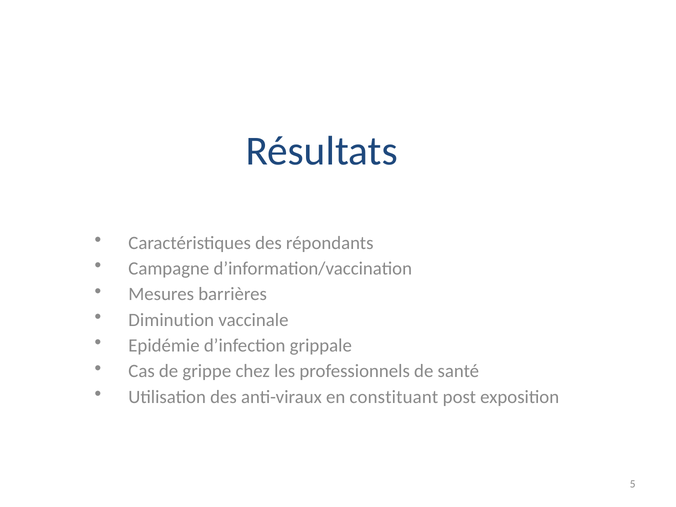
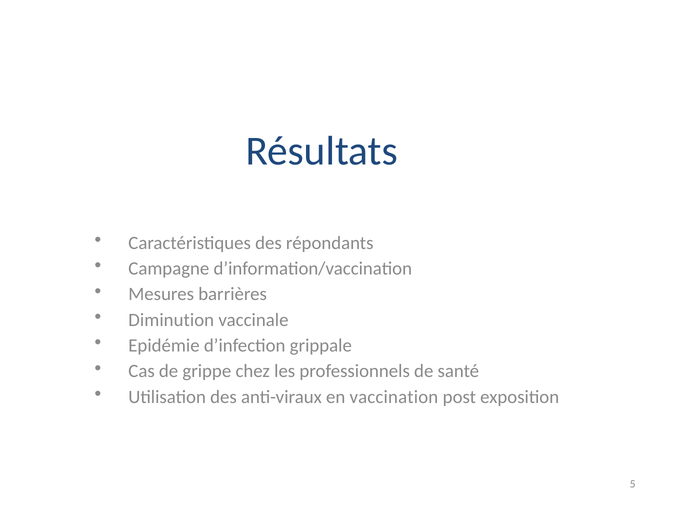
constituant: constituant -> vaccination
